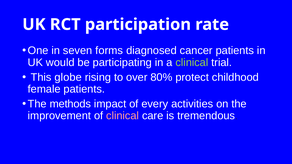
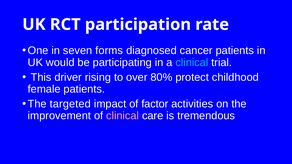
clinical at (192, 62) colour: light green -> light blue
globe: globe -> driver
methods: methods -> targeted
every: every -> factor
